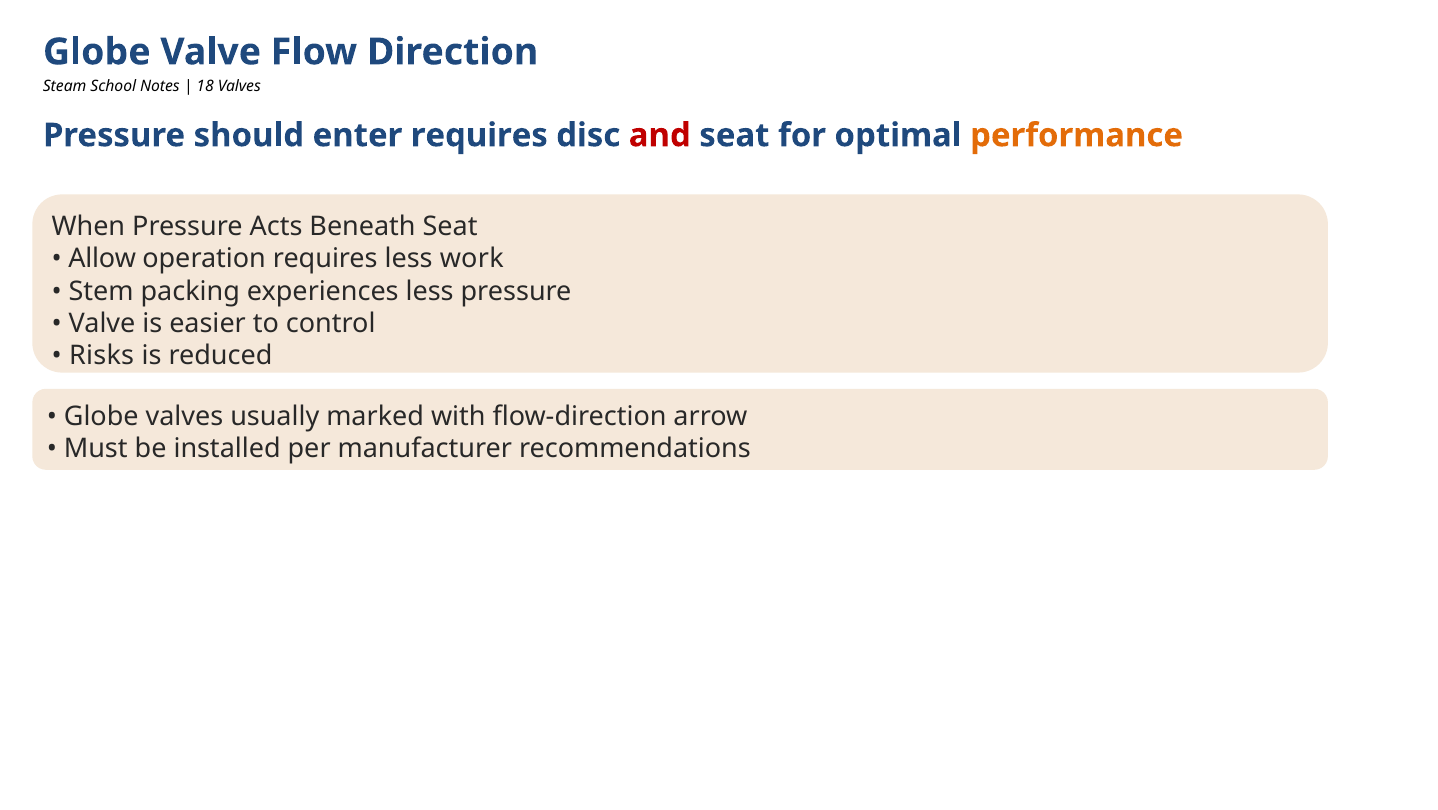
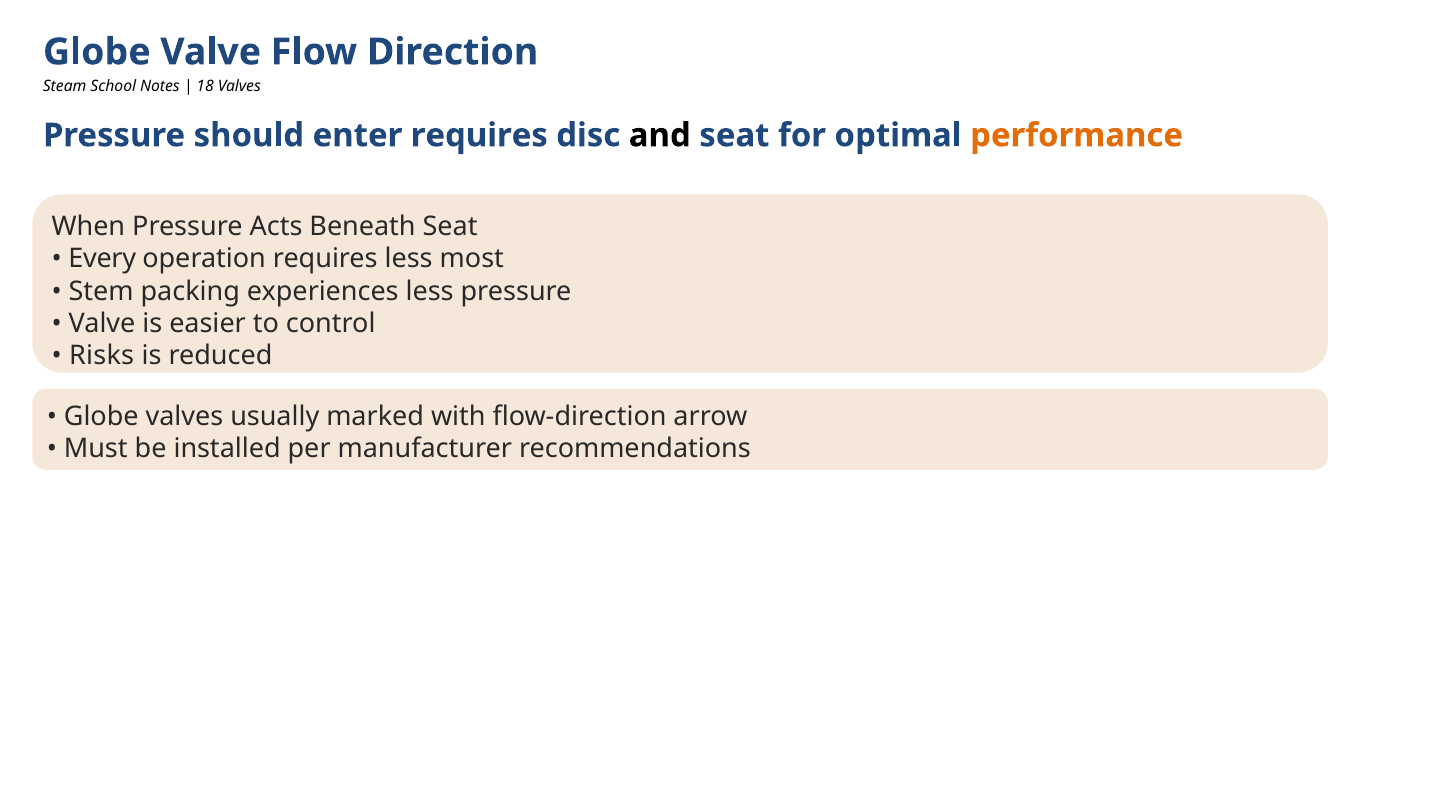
and colour: red -> black
Allow: Allow -> Every
work: work -> most
